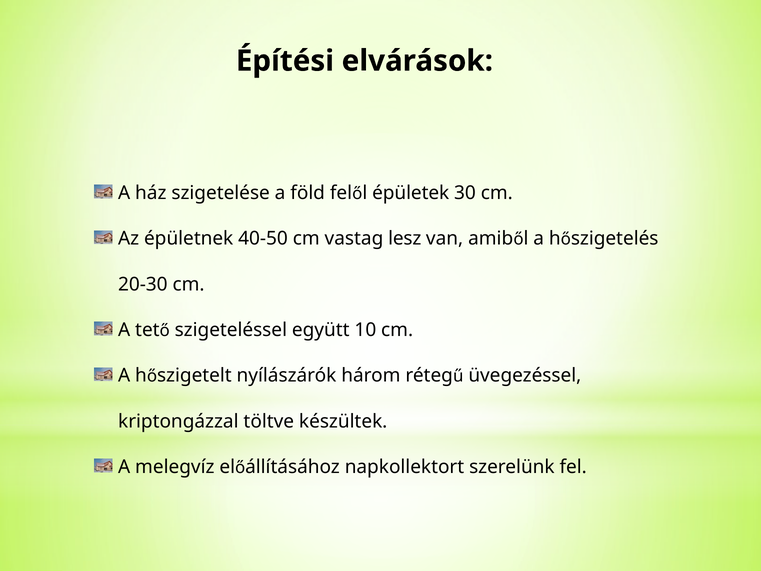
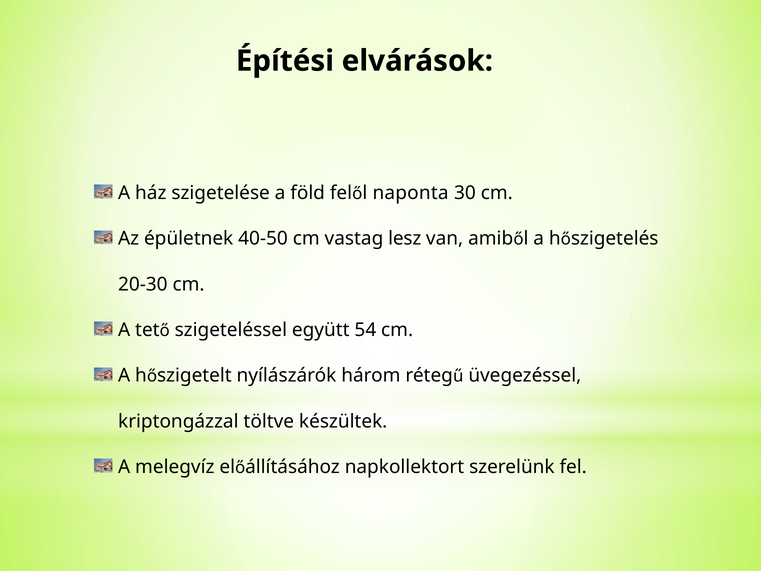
épületek: épületek -> naponta
10: 10 -> 54
